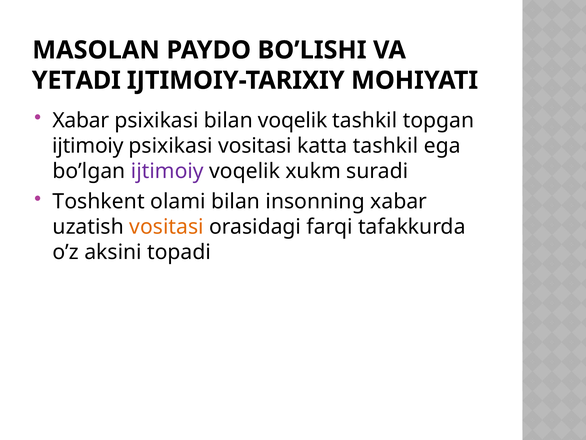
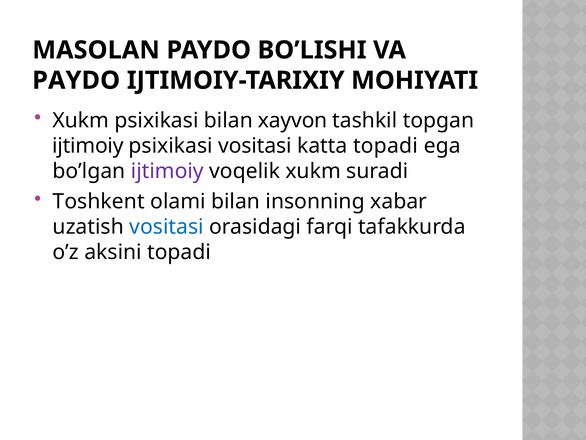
YETADI at (76, 80): YETADI -> PAYDO
Xabar at (81, 120): Xabar -> Xukm
bilan voqelik: voqelik -> xayvon
katta tashkil: tashkil -> topadi
vositasi at (166, 227) colour: orange -> blue
